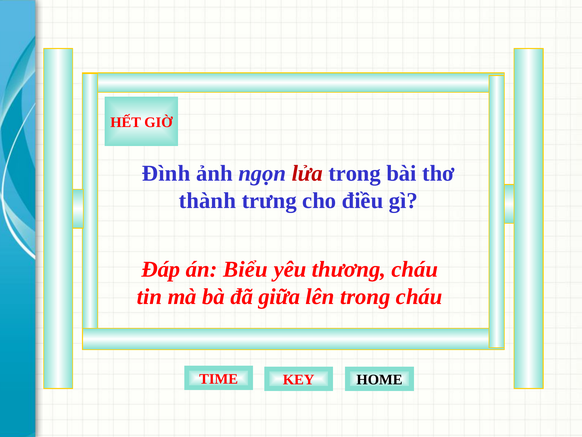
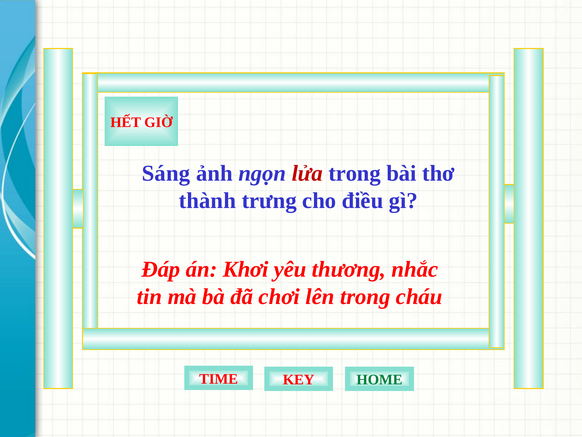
Đình: Đình -> Sáng
Biểu: Biểu -> Khơi
thương cháu: cháu -> nhắc
giữa: giữa -> chơi
HOME colour: black -> green
